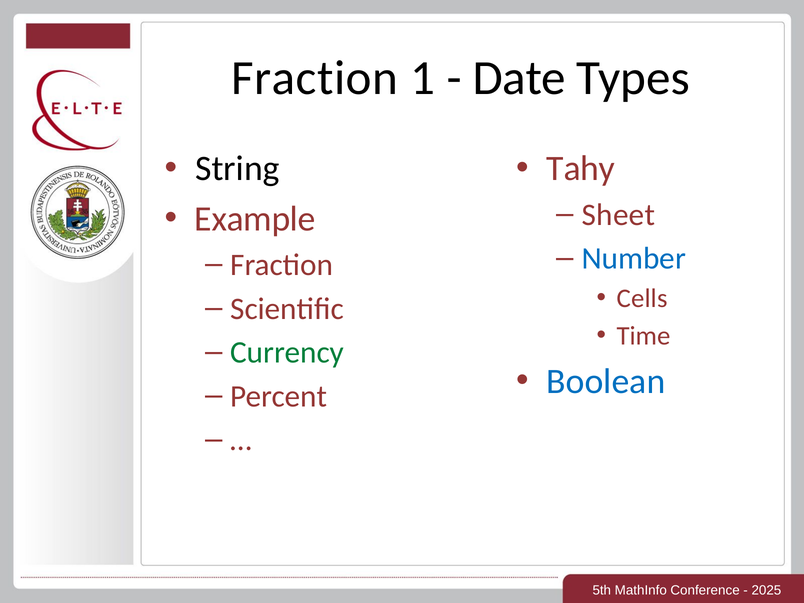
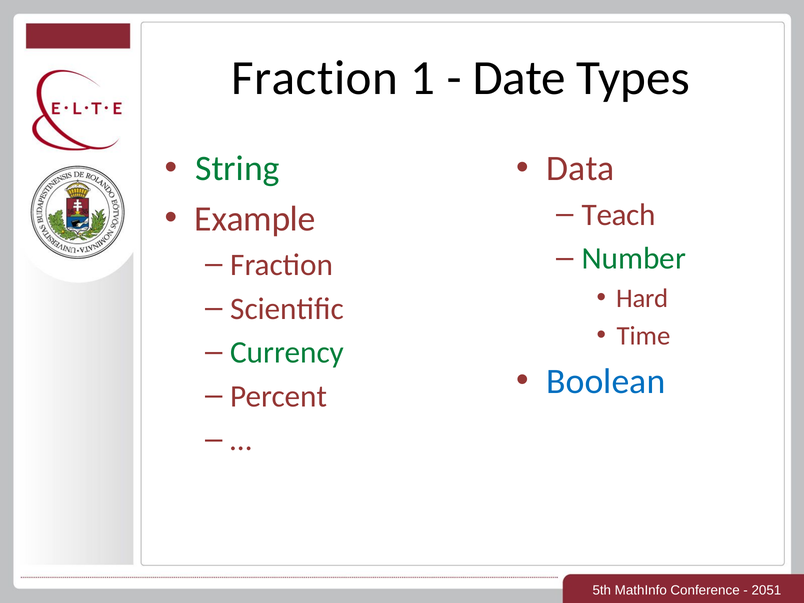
String colour: black -> green
Tahy: Tahy -> Data
Sheet: Sheet -> Teach
Number colour: blue -> green
Cells: Cells -> Hard
2025: 2025 -> 2051
